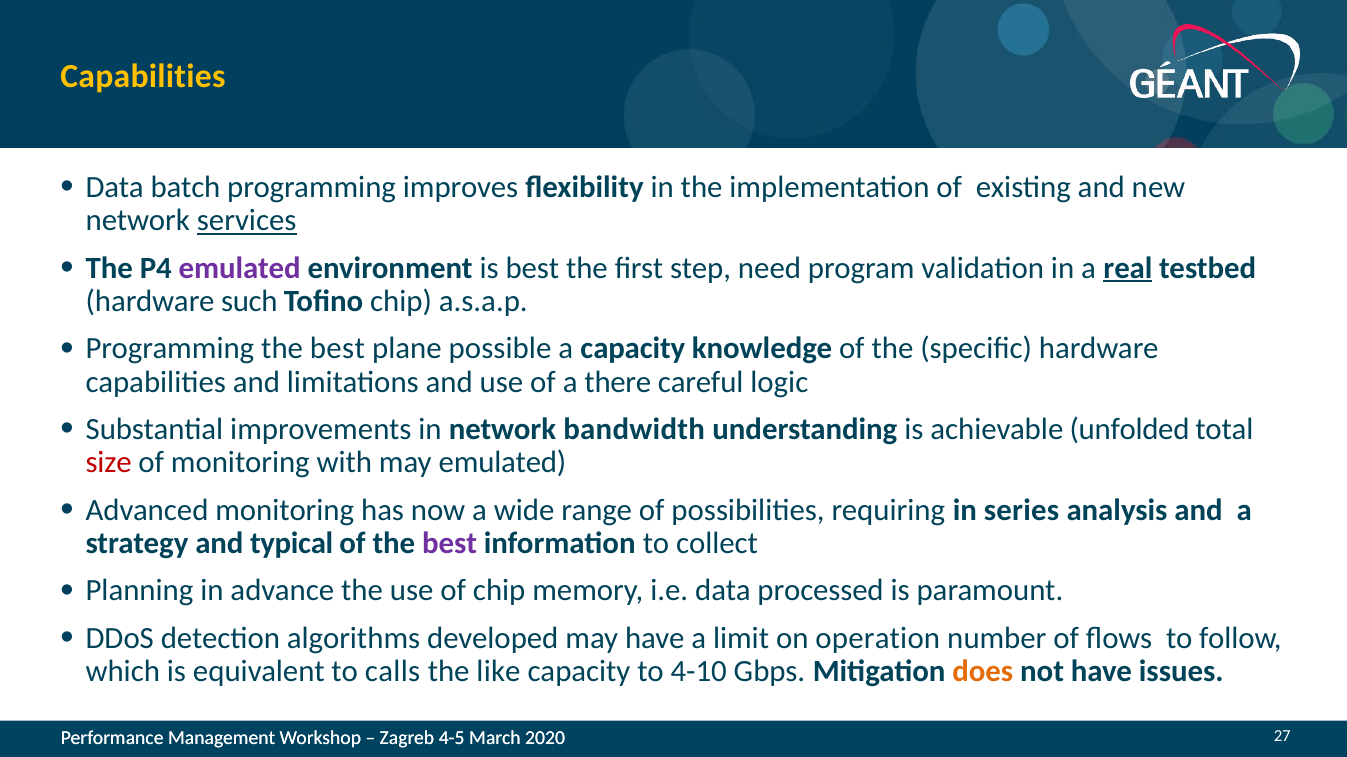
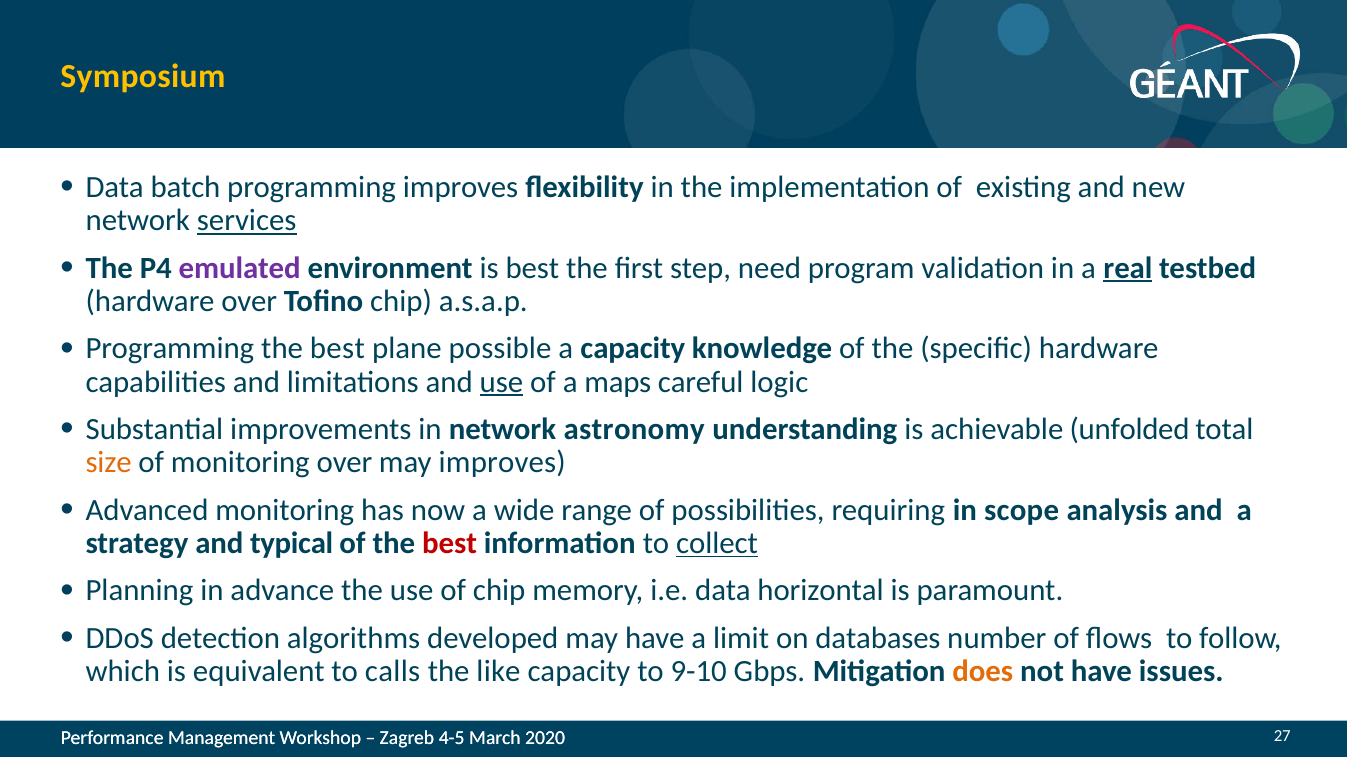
Capabilities at (143, 77): Capabilities -> Symposium
hardware such: such -> over
use at (501, 382) underline: none -> present
there: there -> maps
bandwidth: bandwidth -> astronomy
size colour: red -> orange
monitoring with: with -> over
may emulated: emulated -> improves
series: series -> scope
best at (450, 544) colour: purple -> red
collect underline: none -> present
processed: processed -> horizontal
operation: operation -> databases
4-10: 4-10 -> 9-10
